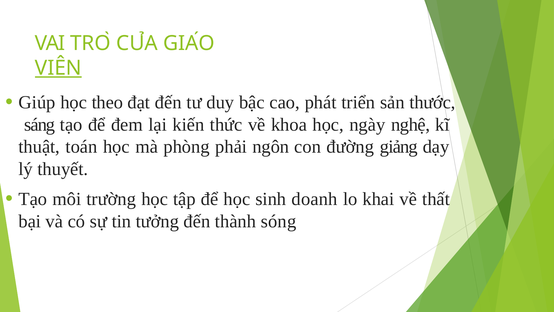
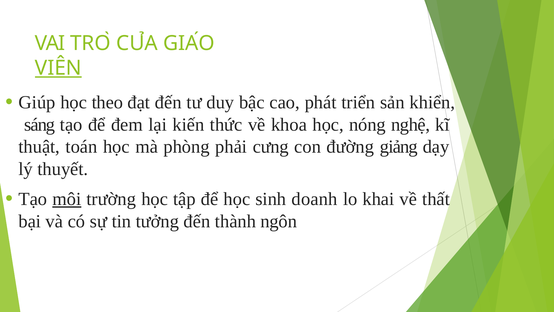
thước: thước -> khiển
ngày: ngày -> nóng
ngôn: ngôn -> cưng
môi underline: none -> present
sóng: sóng -> ngôn
